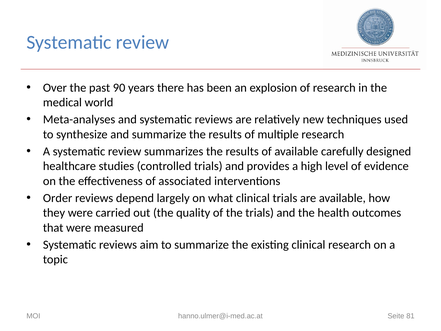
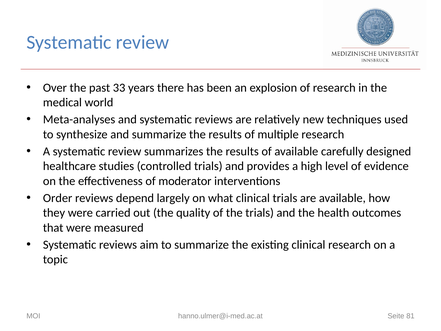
90: 90 -> 33
associated: associated -> moderator
